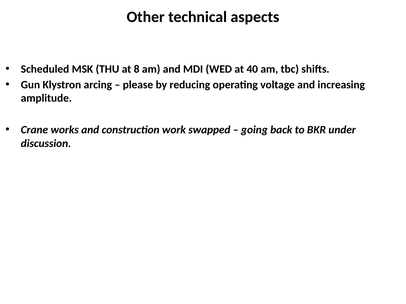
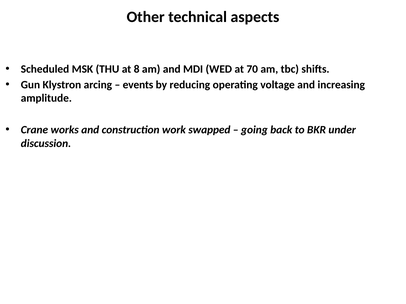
40: 40 -> 70
please: please -> events
